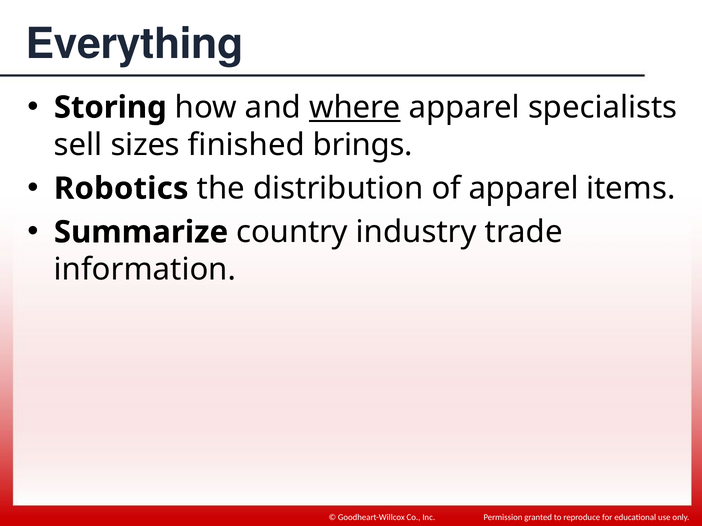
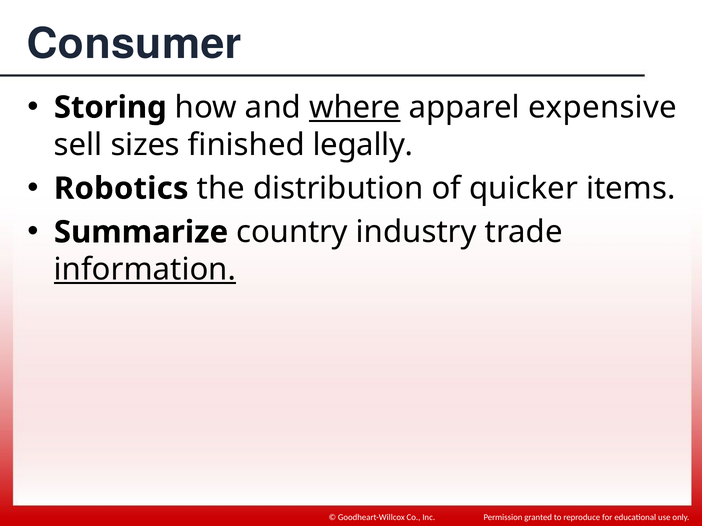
Everything: Everything -> Consumer
specialists: specialists -> expensive
brings: brings -> legally
of apparel: apparel -> quicker
information underline: none -> present
